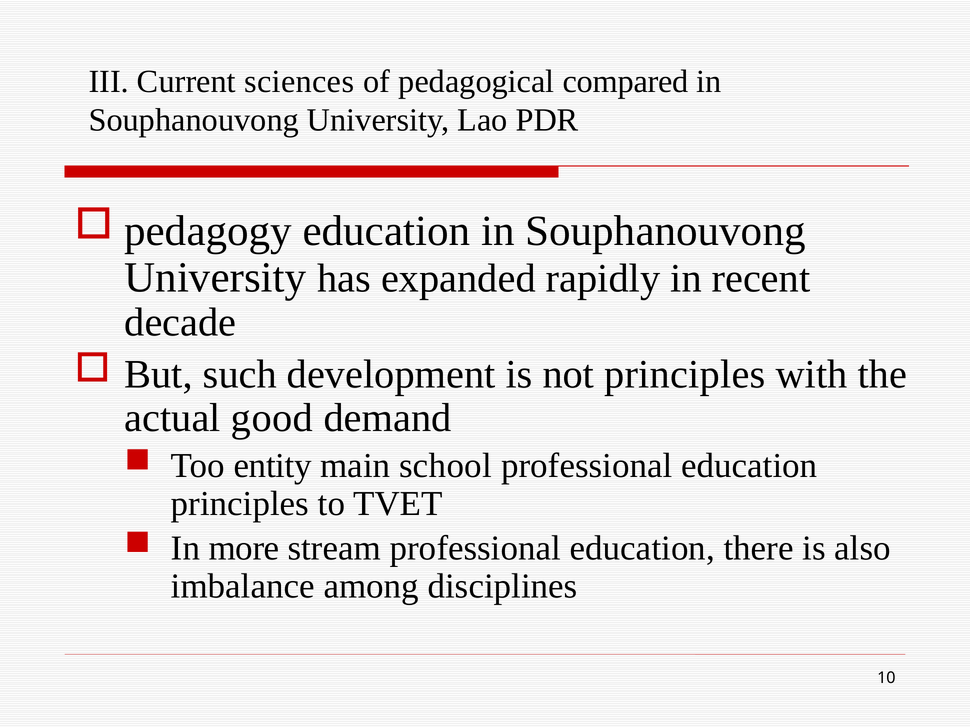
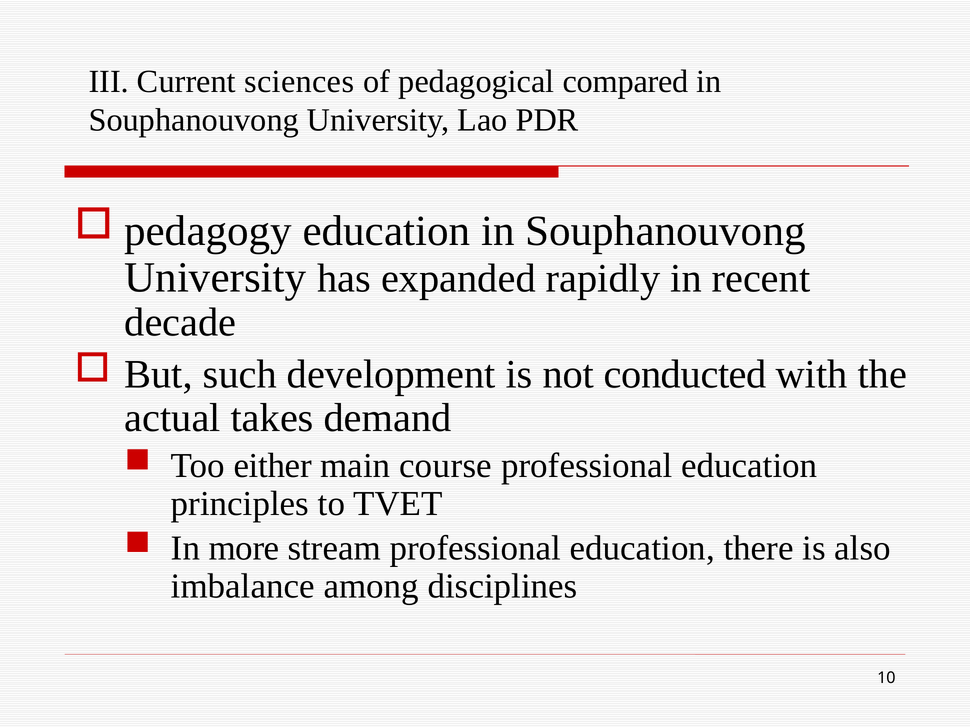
not principles: principles -> conducted
good: good -> takes
entity: entity -> either
school: school -> course
